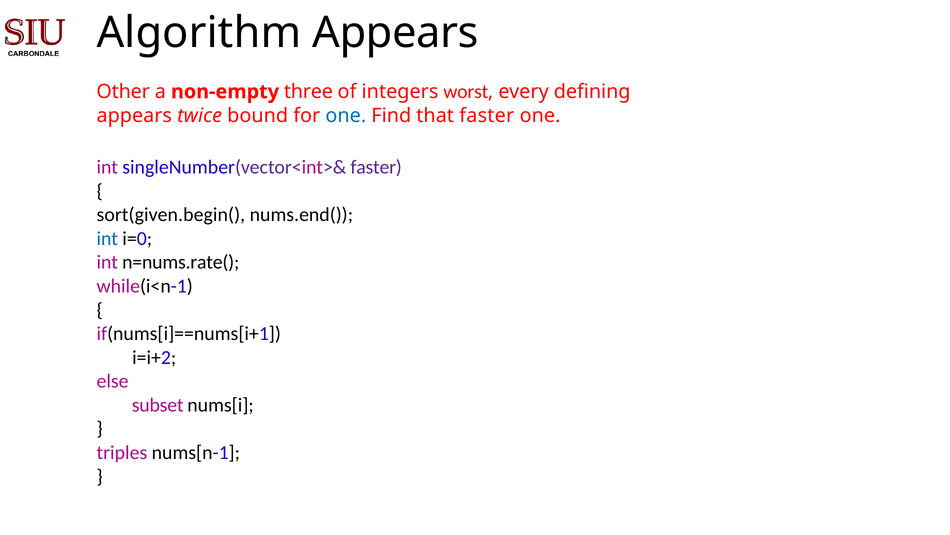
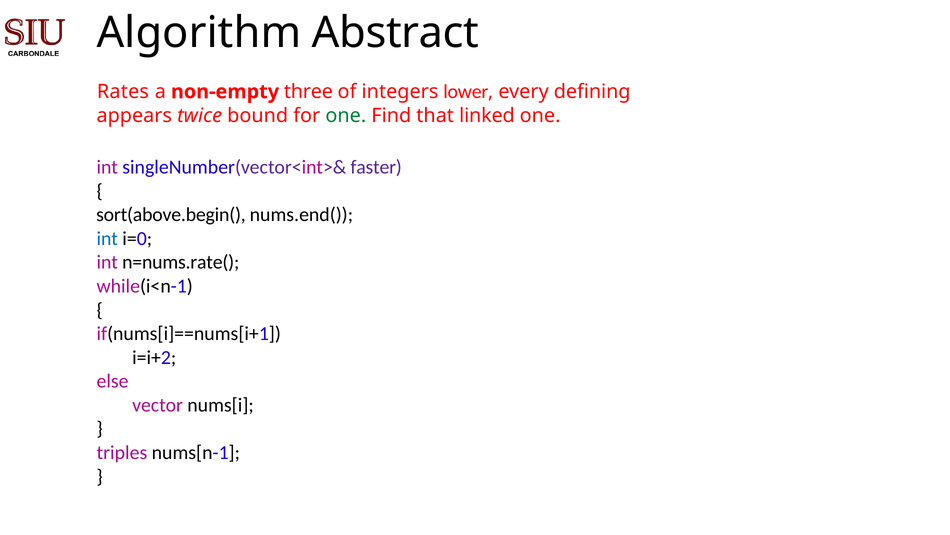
Algorithm Appears: Appears -> Abstract
Other: Other -> Rates
worst: worst -> lower
one at (346, 115) colour: blue -> green
that faster: faster -> linked
sort(given.begin(: sort(given.begin( -> sort(above.begin(
subset: subset -> vector
